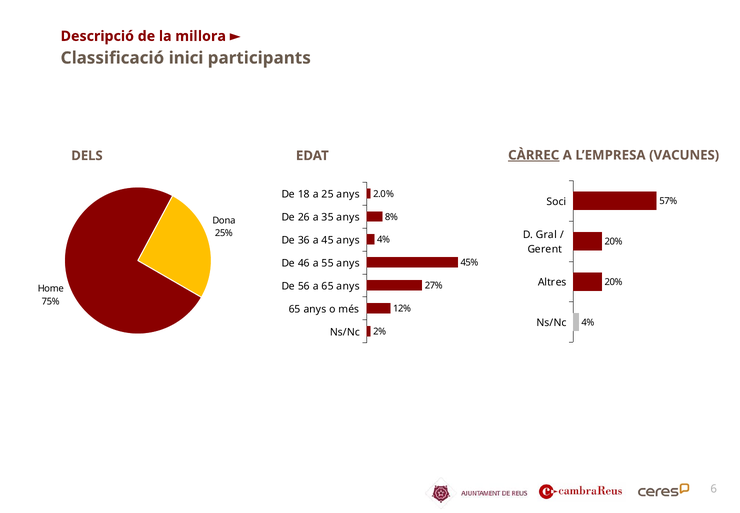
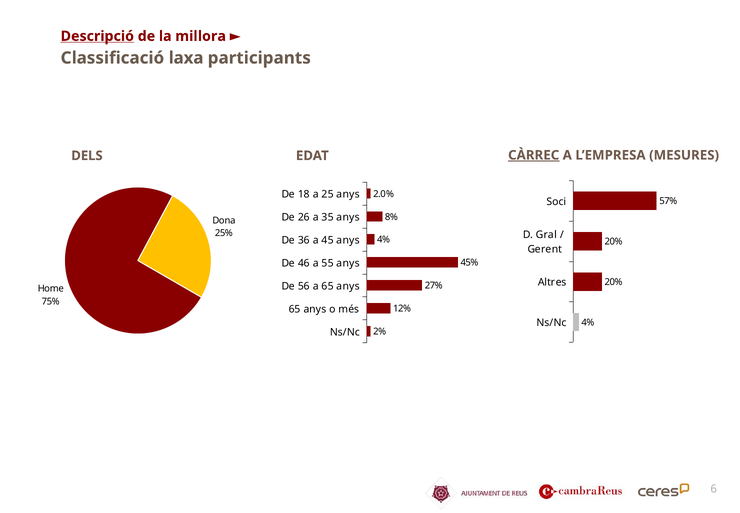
Descripció underline: none -> present
inici: inici -> laxa
VACUNES: VACUNES -> MESURES
